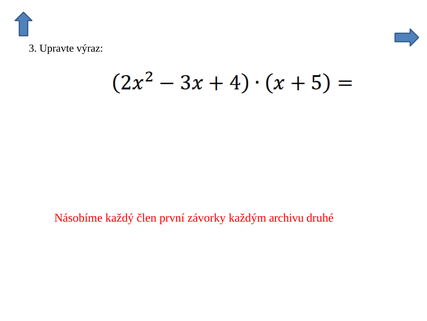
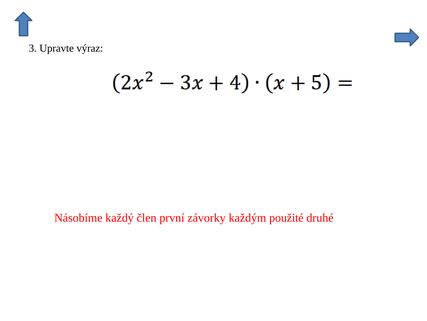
archivu: archivu -> použité
